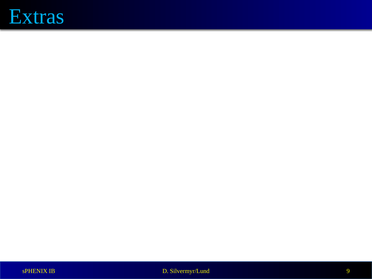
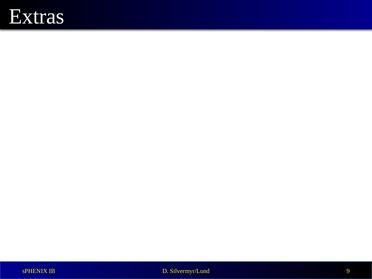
Extras colour: light blue -> white
